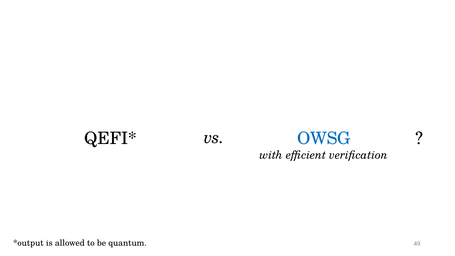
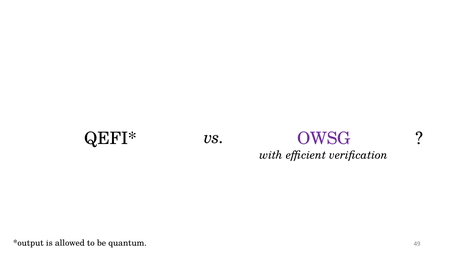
OWSG colour: blue -> purple
